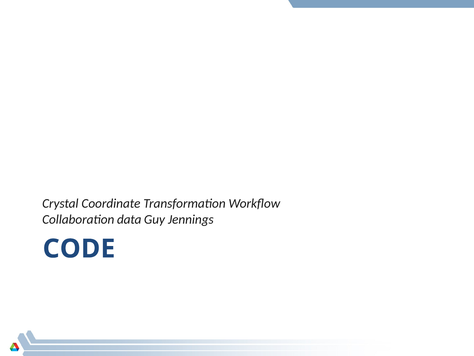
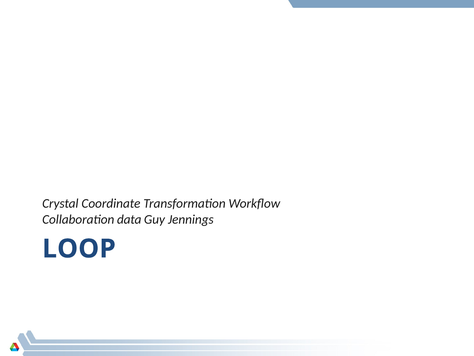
CODE: CODE -> LOOP
